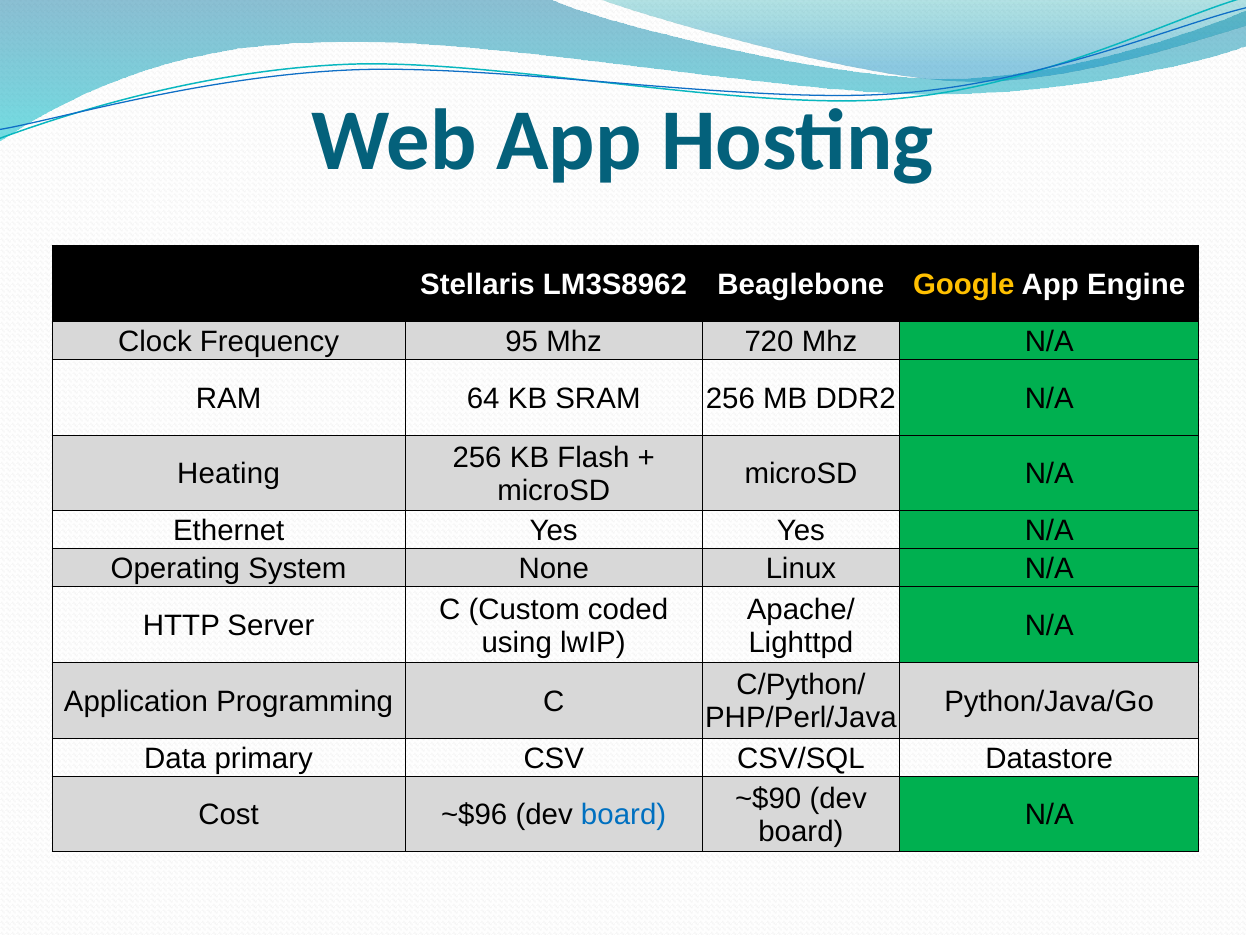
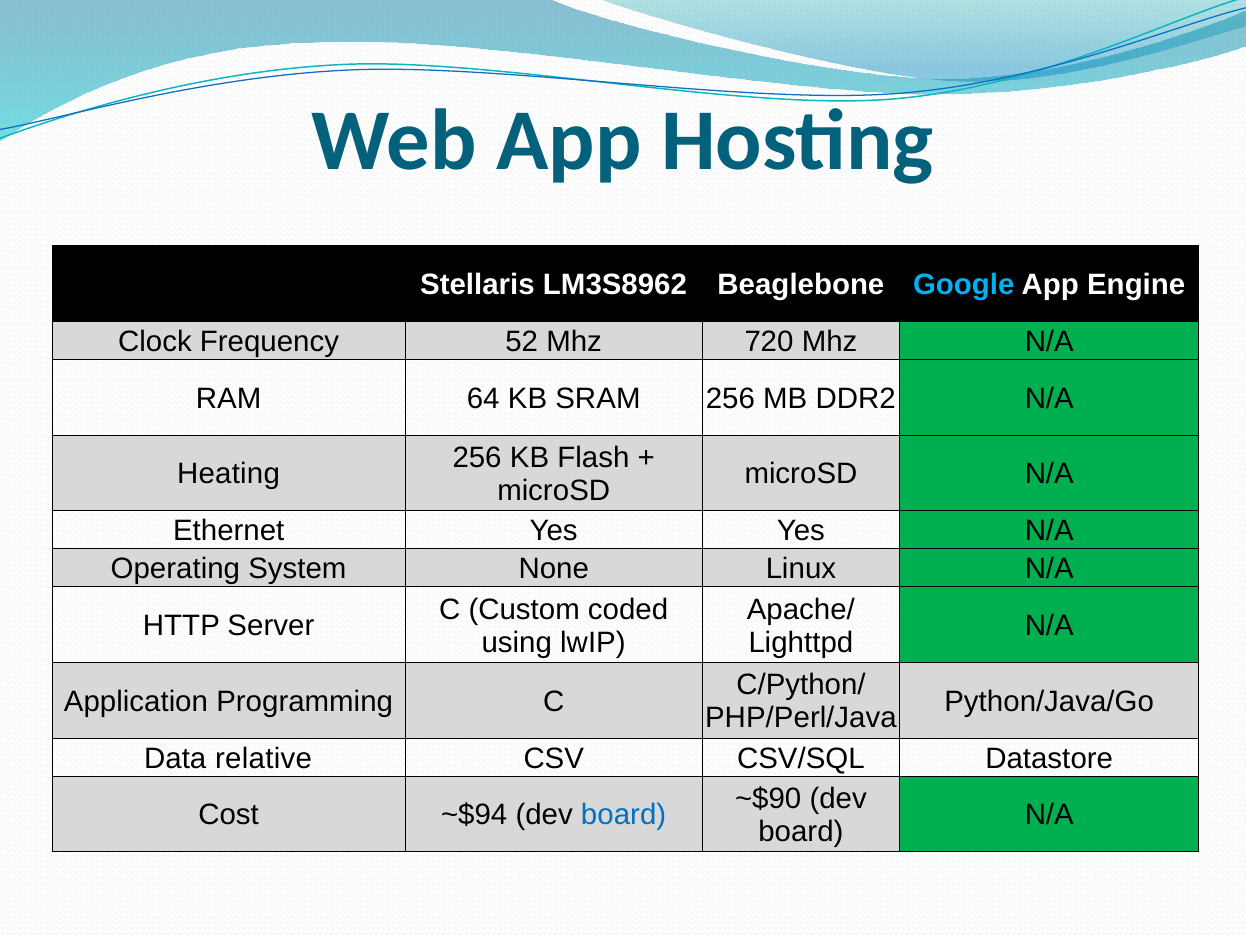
Google colour: yellow -> light blue
95: 95 -> 52
primary: primary -> relative
~$96: ~$96 -> ~$94
